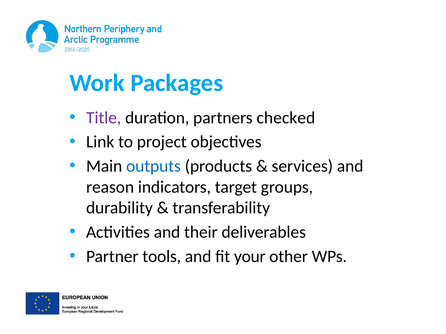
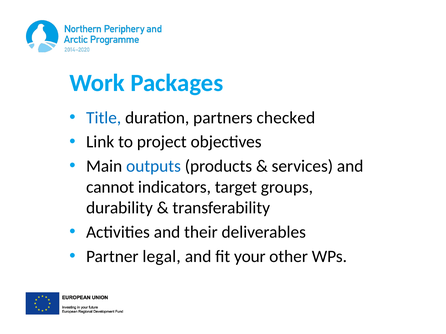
Title colour: purple -> blue
reason: reason -> cannot
tools: tools -> legal
